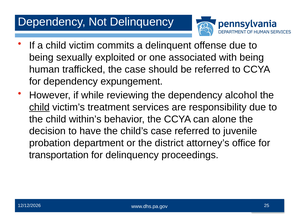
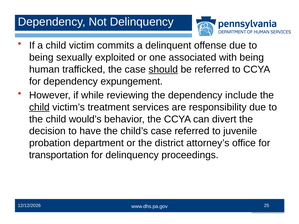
should underline: none -> present
alcohol: alcohol -> include
within’s: within’s -> would’s
alone: alone -> divert
